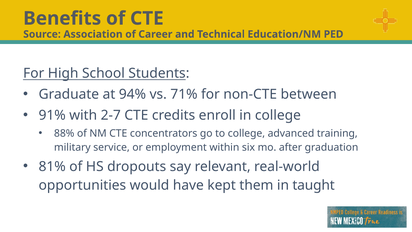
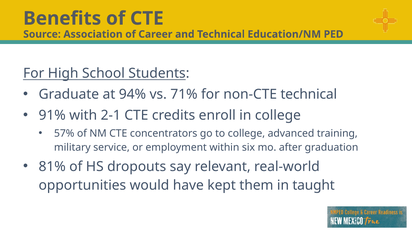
non-CTE between: between -> technical
2-7: 2-7 -> 2-1
88%: 88% -> 57%
